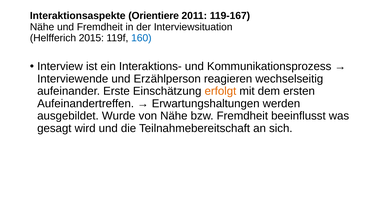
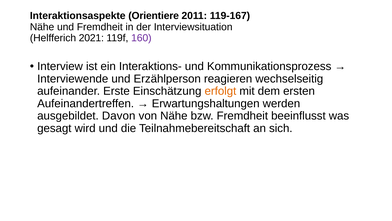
2015: 2015 -> 2021
160 colour: blue -> purple
Wurde: Wurde -> Davon
